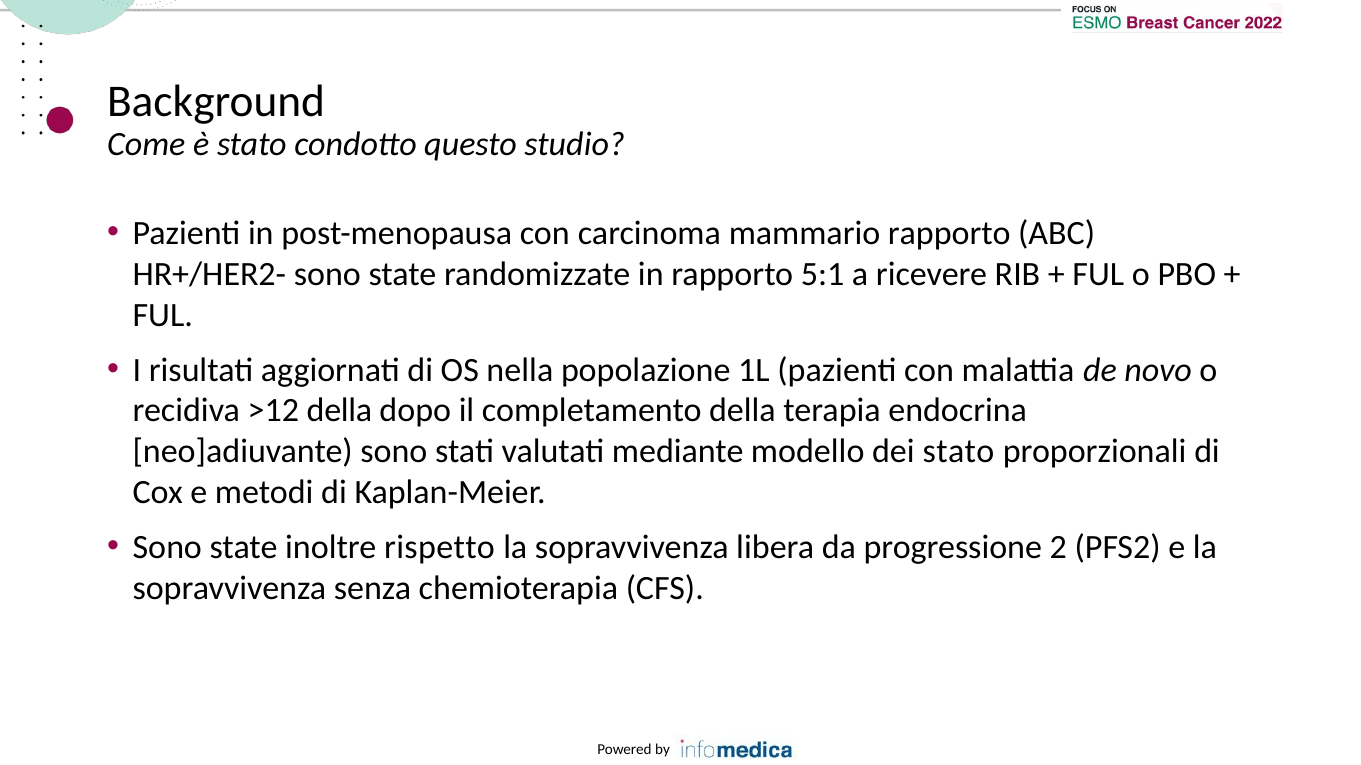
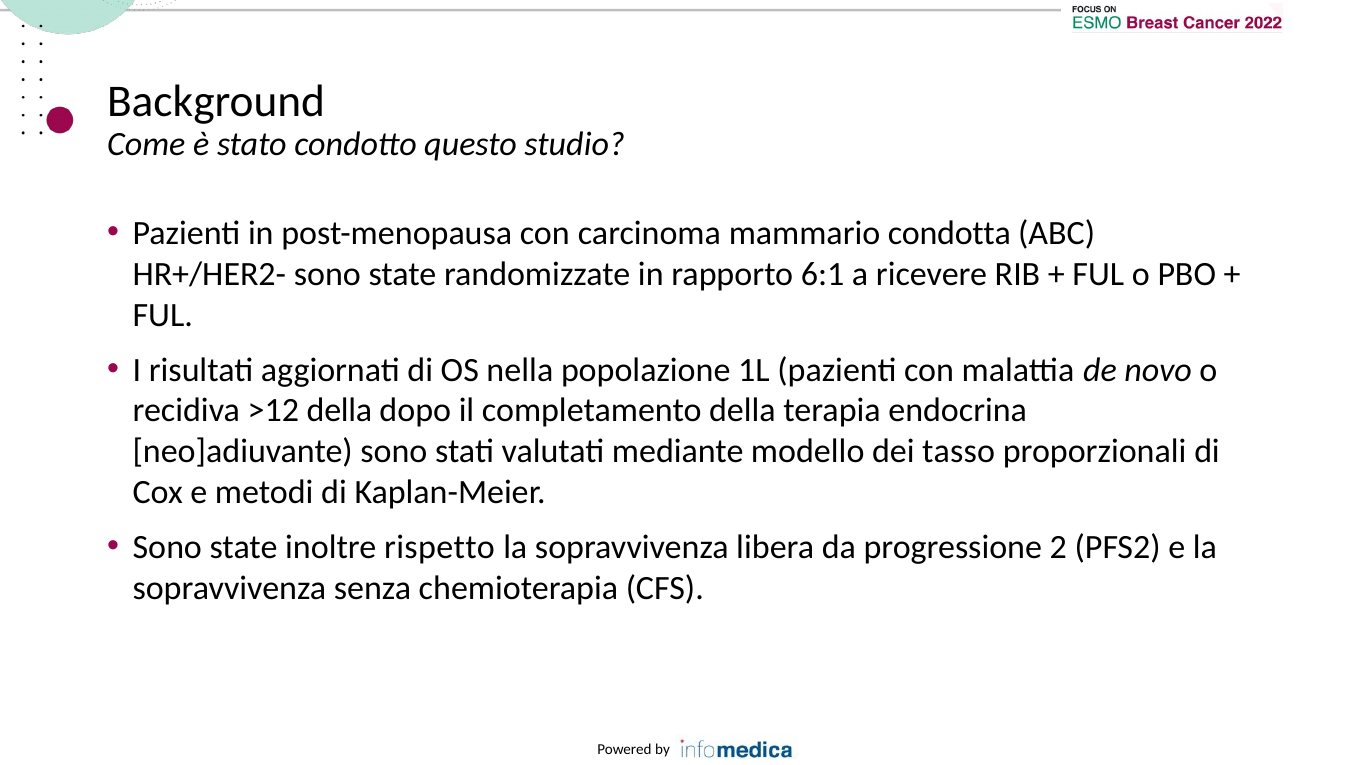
mammario rapporto: rapporto -> condotta
5:1: 5:1 -> 6:1
dei stato: stato -> tasso
